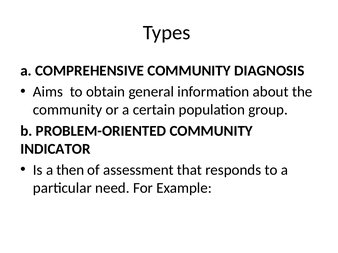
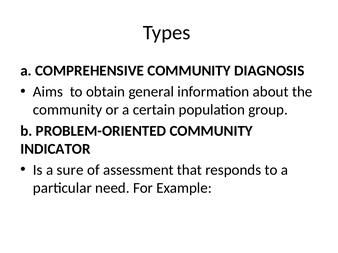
then: then -> sure
